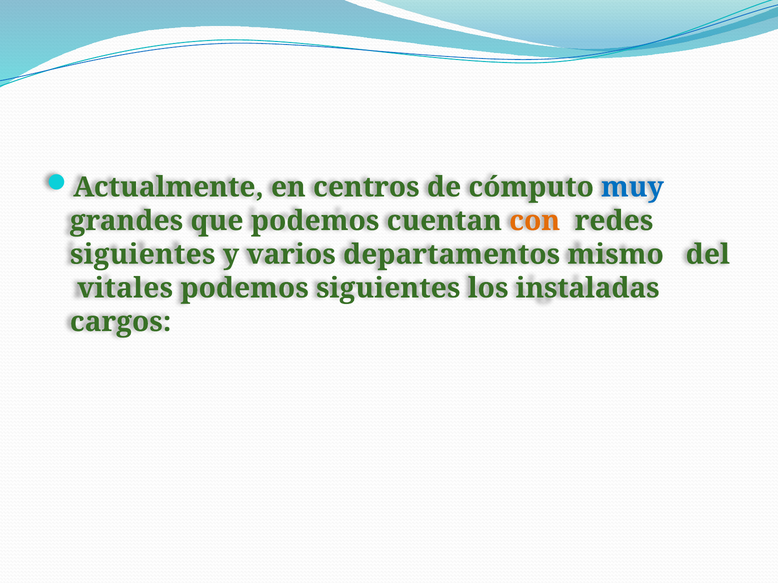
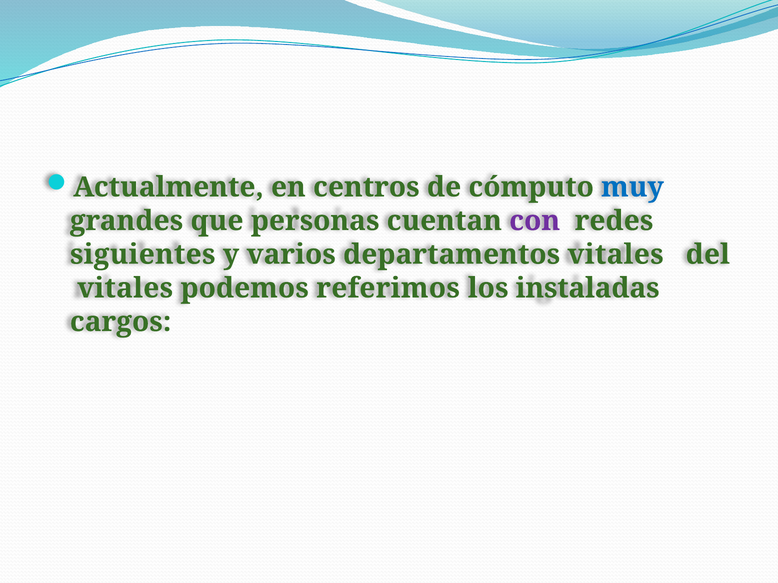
que podemos: podemos -> personas
con colour: orange -> purple
departamentos mismo: mismo -> vitales
podemos siguientes: siguientes -> referimos
